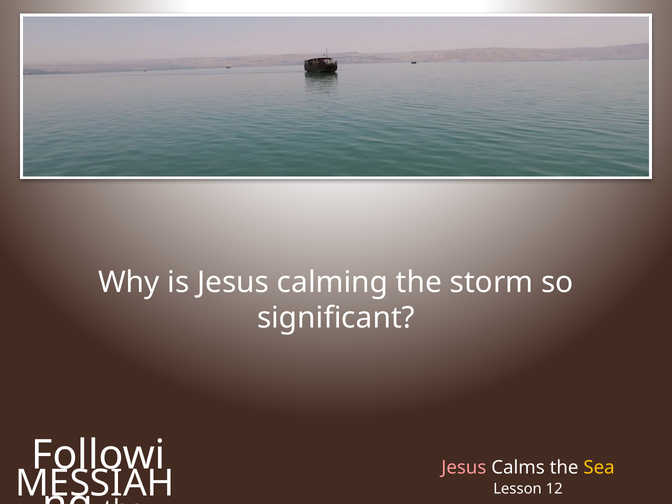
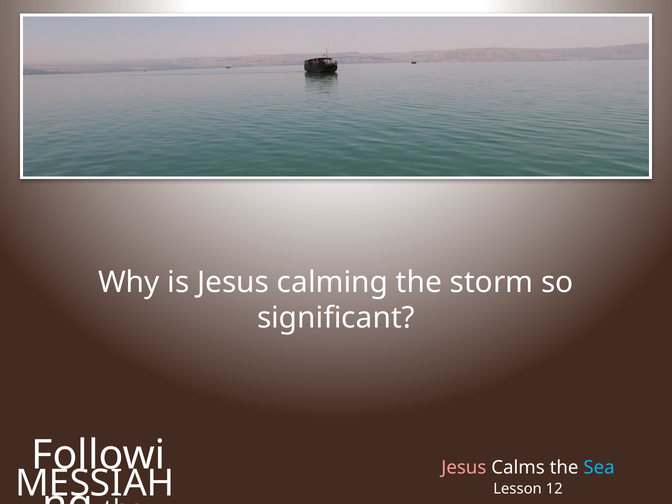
Sea colour: yellow -> light blue
